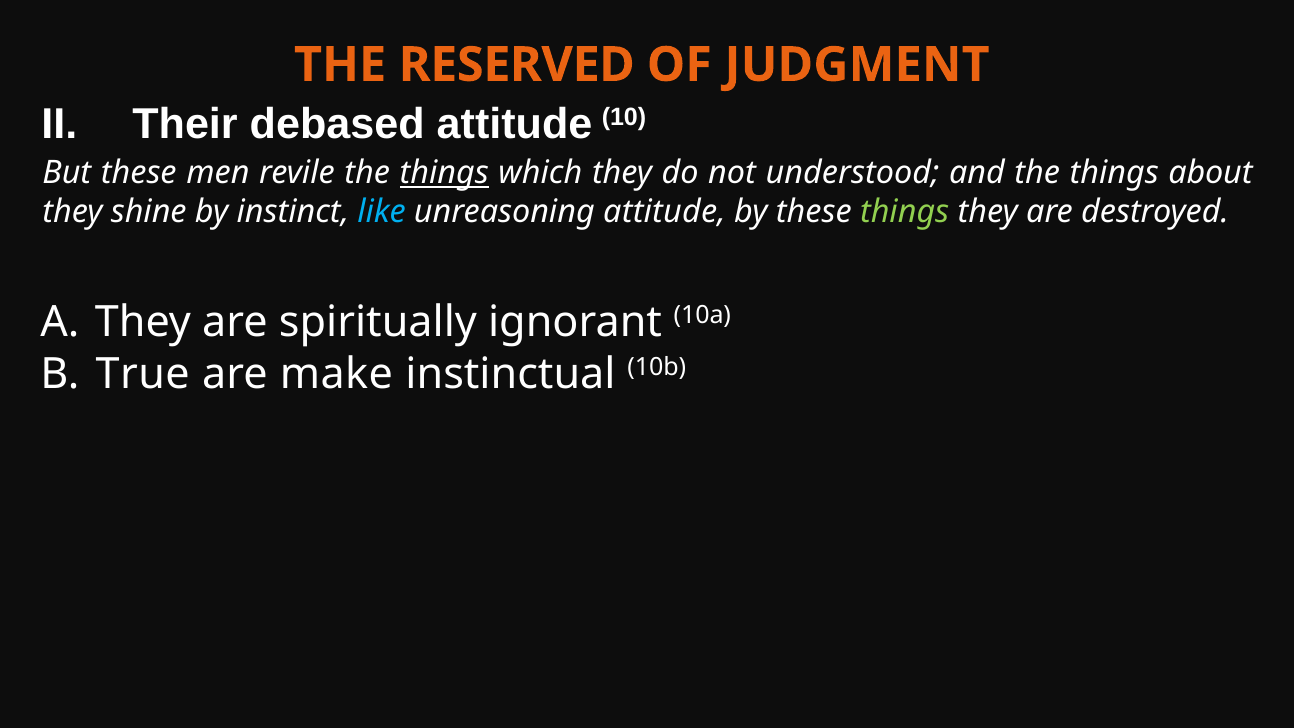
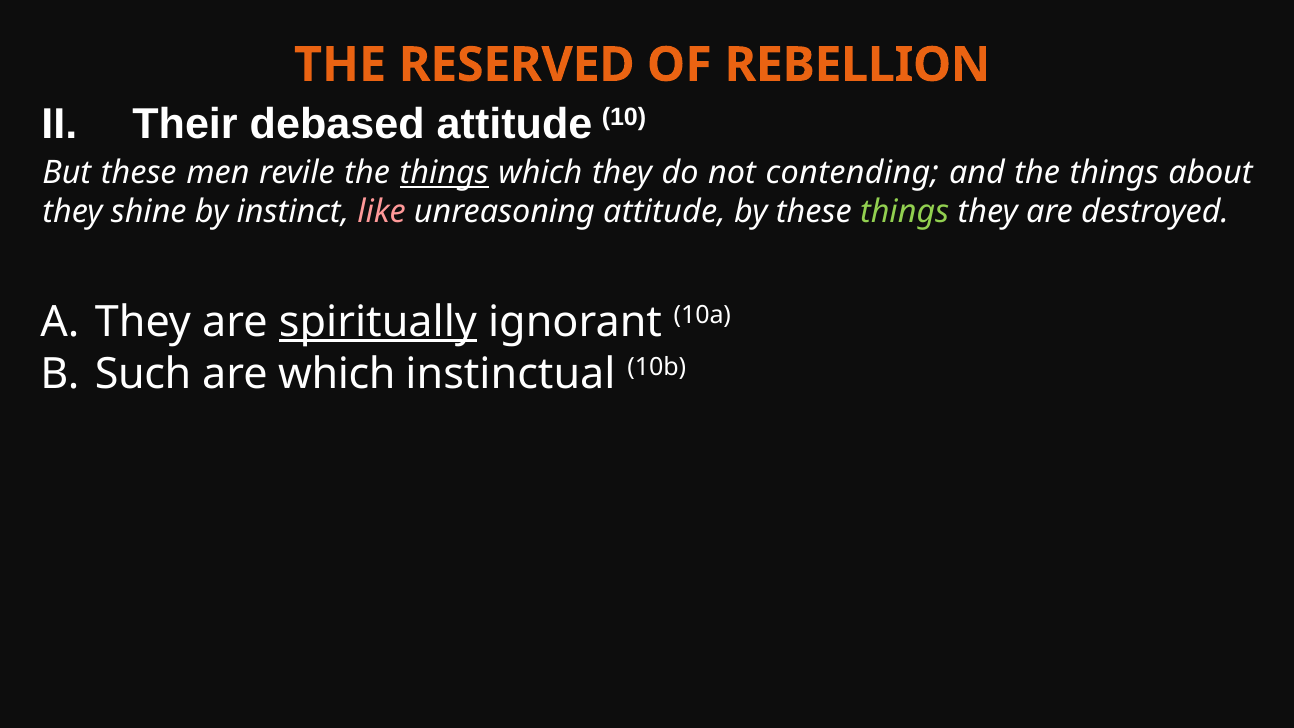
JUDGMENT: JUDGMENT -> REBELLION
understood: understood -> contending
like colour: light blue -> pink
spiritually underline: none -> present
True: True -> Such
are make: make -> which
